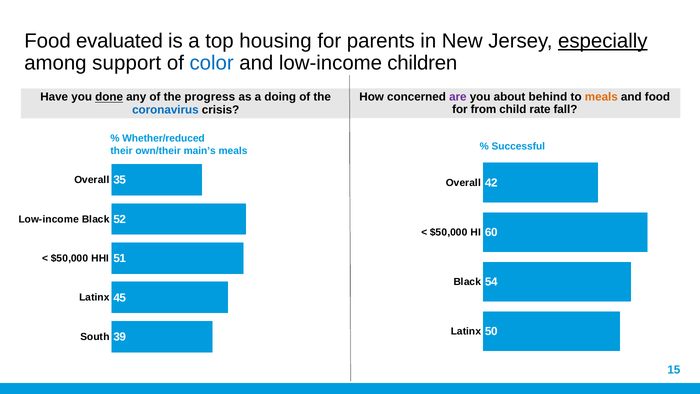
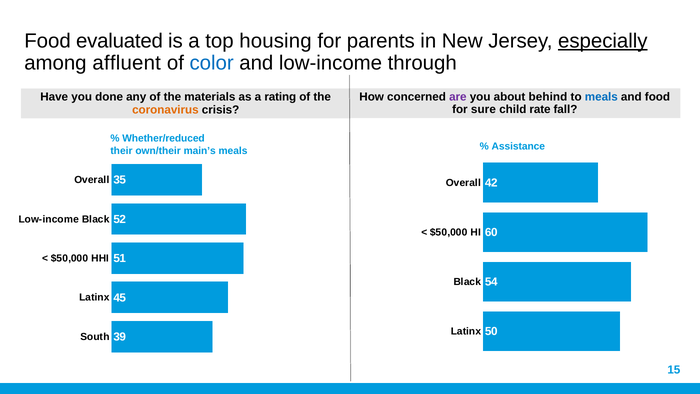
support: support -> affluent
children: children -> through
meals at (601, 97) colour: orange -> blue
done underline: present -> none
progress: progress -> materials
doing: doing -> rating
from: from -> sure
coronavirus colour: blue -> orange
Successful: Successful -> Assistance
